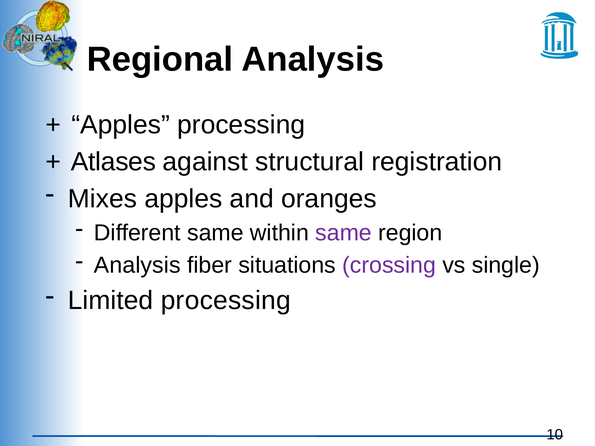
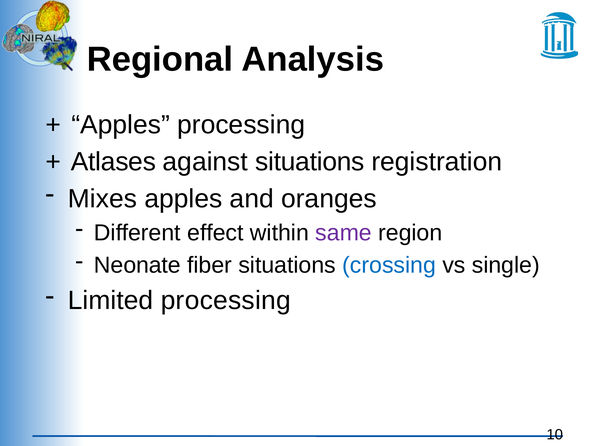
against structural: structural -> situations
Different same: same -> effect
Analysis at (137, 265): Analysis -> Neonate
crossing colour: purple -> blue
